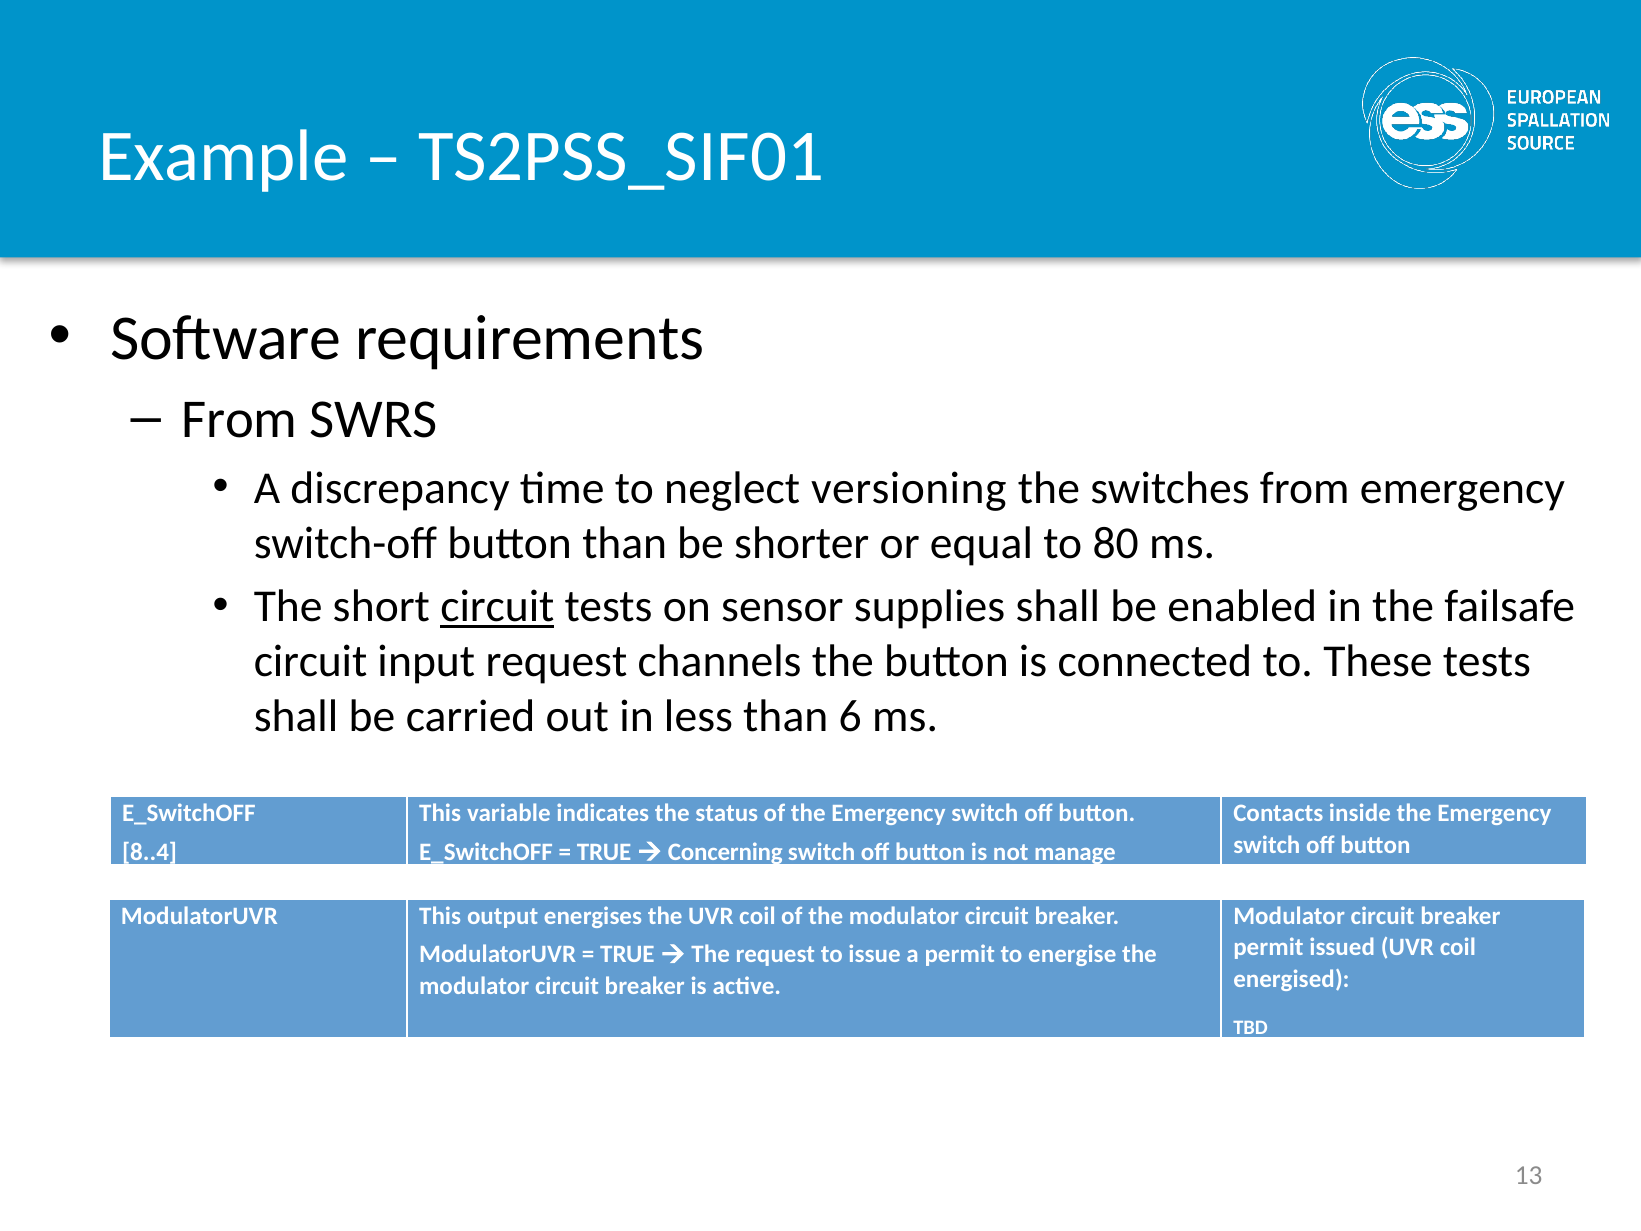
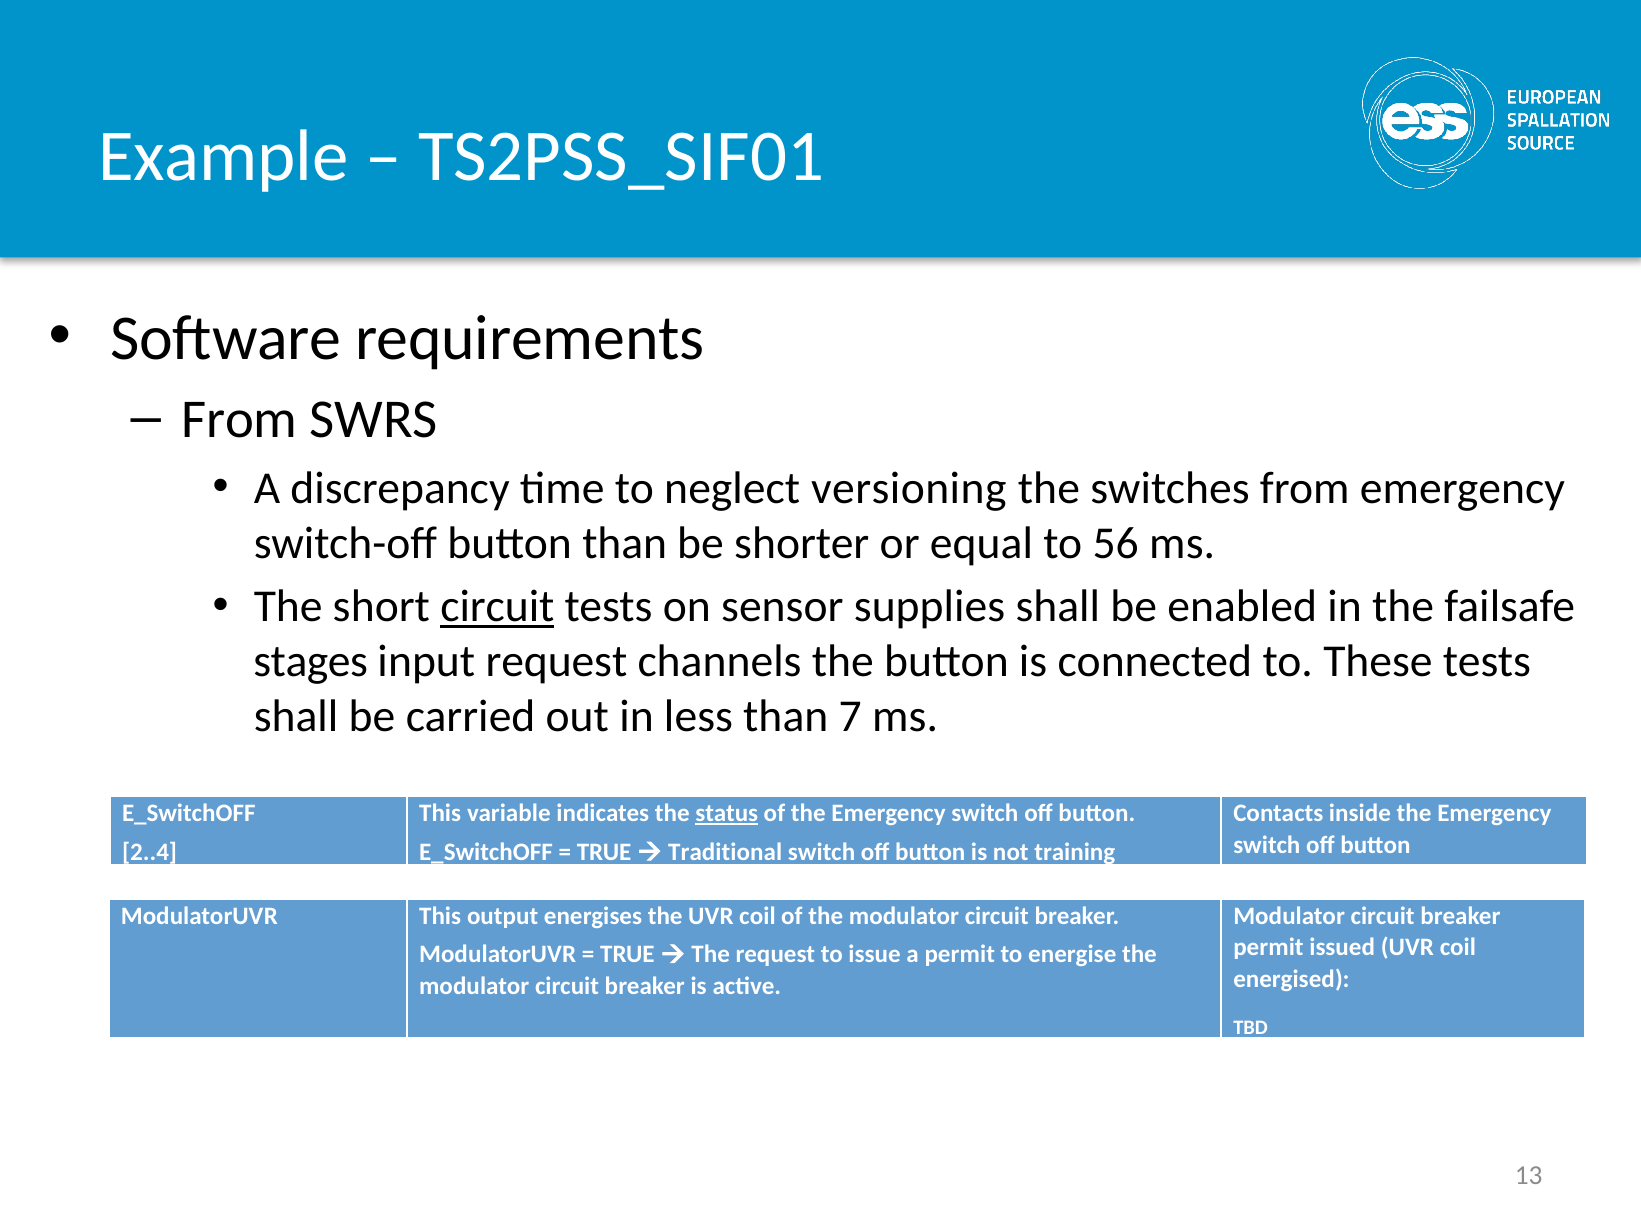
80: 80 -> 56
circuit at (311, 662): circuit -> stages
6: 6 -> 7
status underline: none -> present
8..4: 8..4 -> 2..4
Concerning: Concerning -> Traditional
manage: manage -> training
